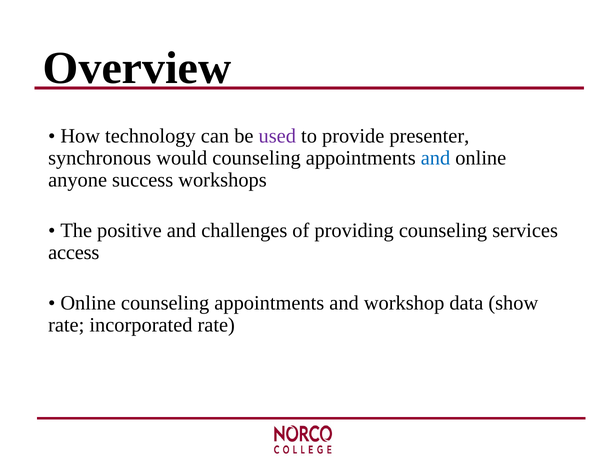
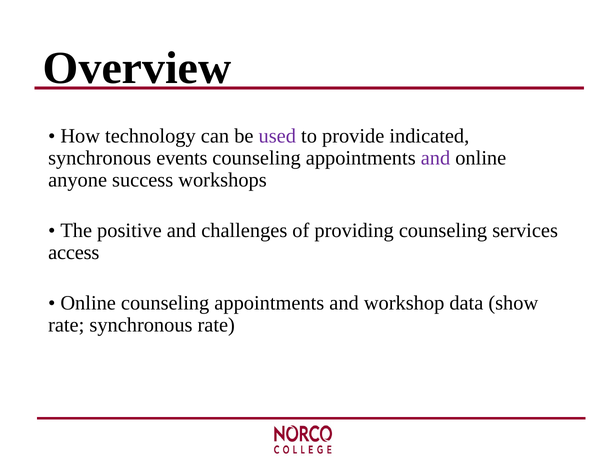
presenter: presenter -> indicated
would: would -> events
and at (436, 158) colour: blue -> purple
rate incorporated: incorporated -> synchronous
